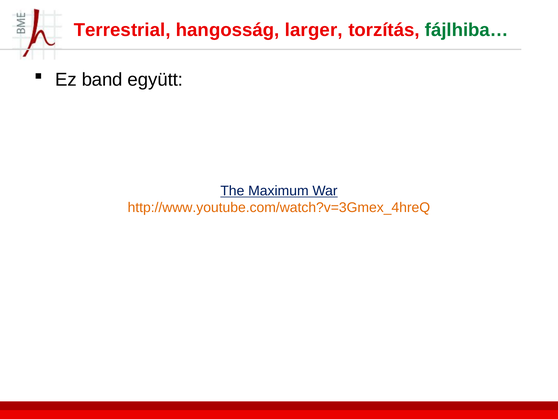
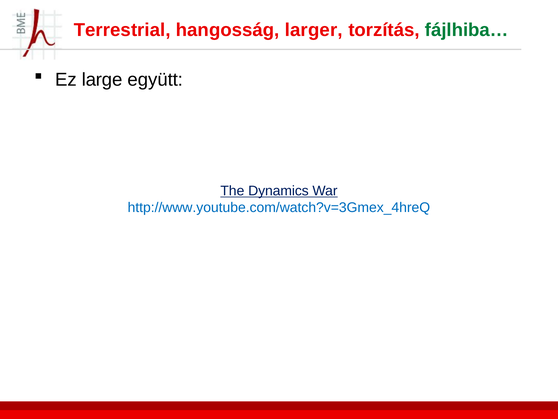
band: band -> large
Maximum: Maximum -> Dynamics
http://www.youtube.com/watch?v=3Gmex_4hreQ colour: orange -> blue
